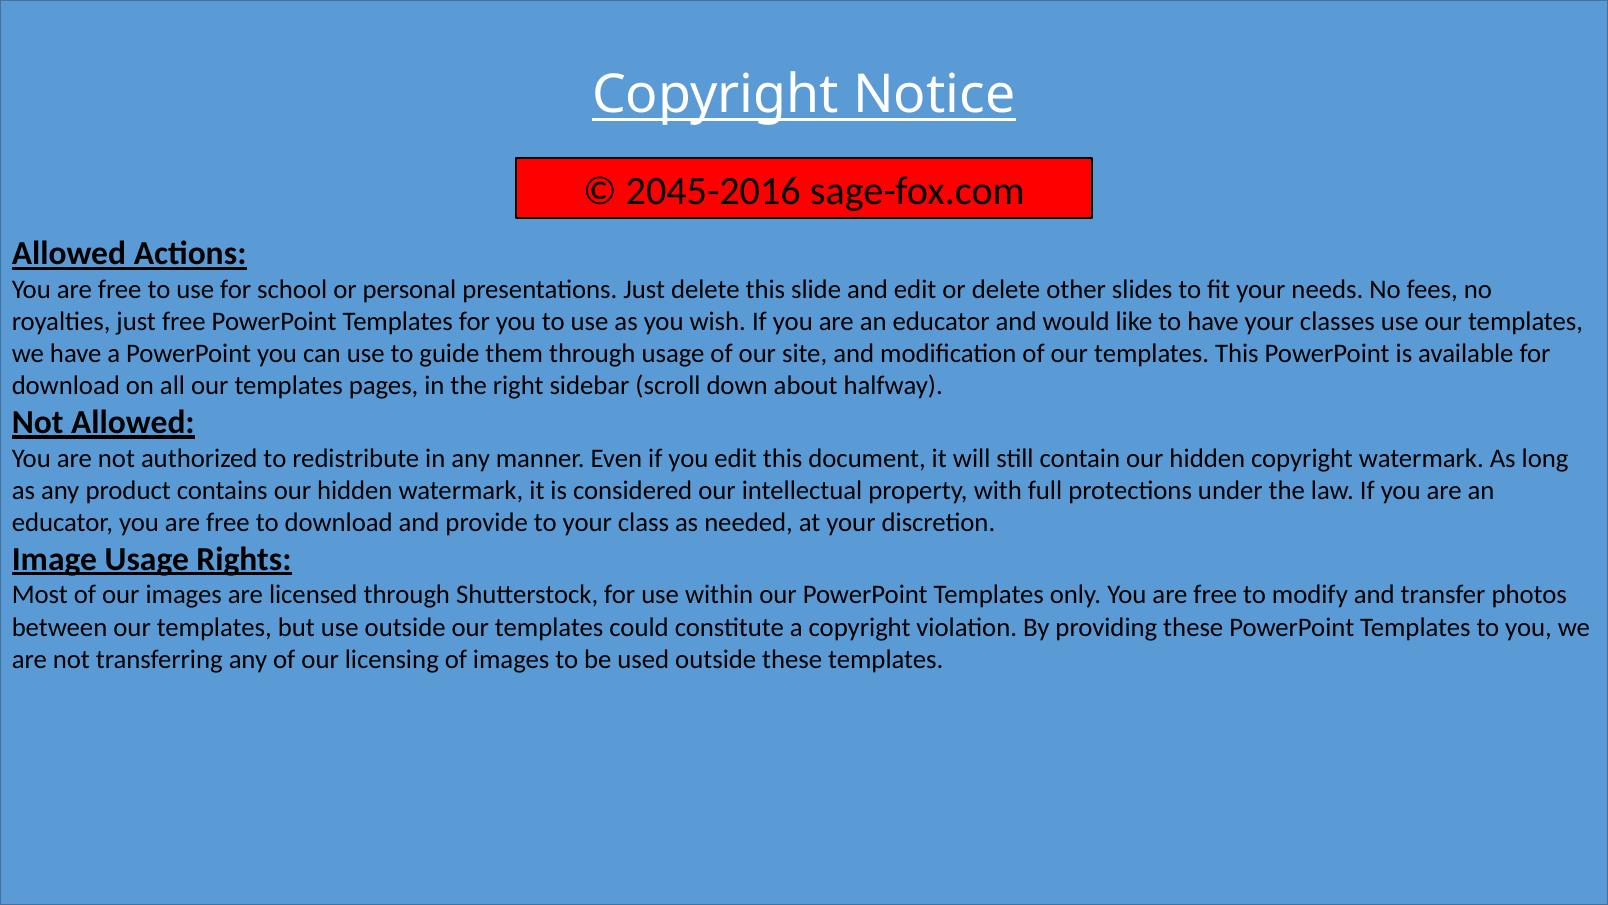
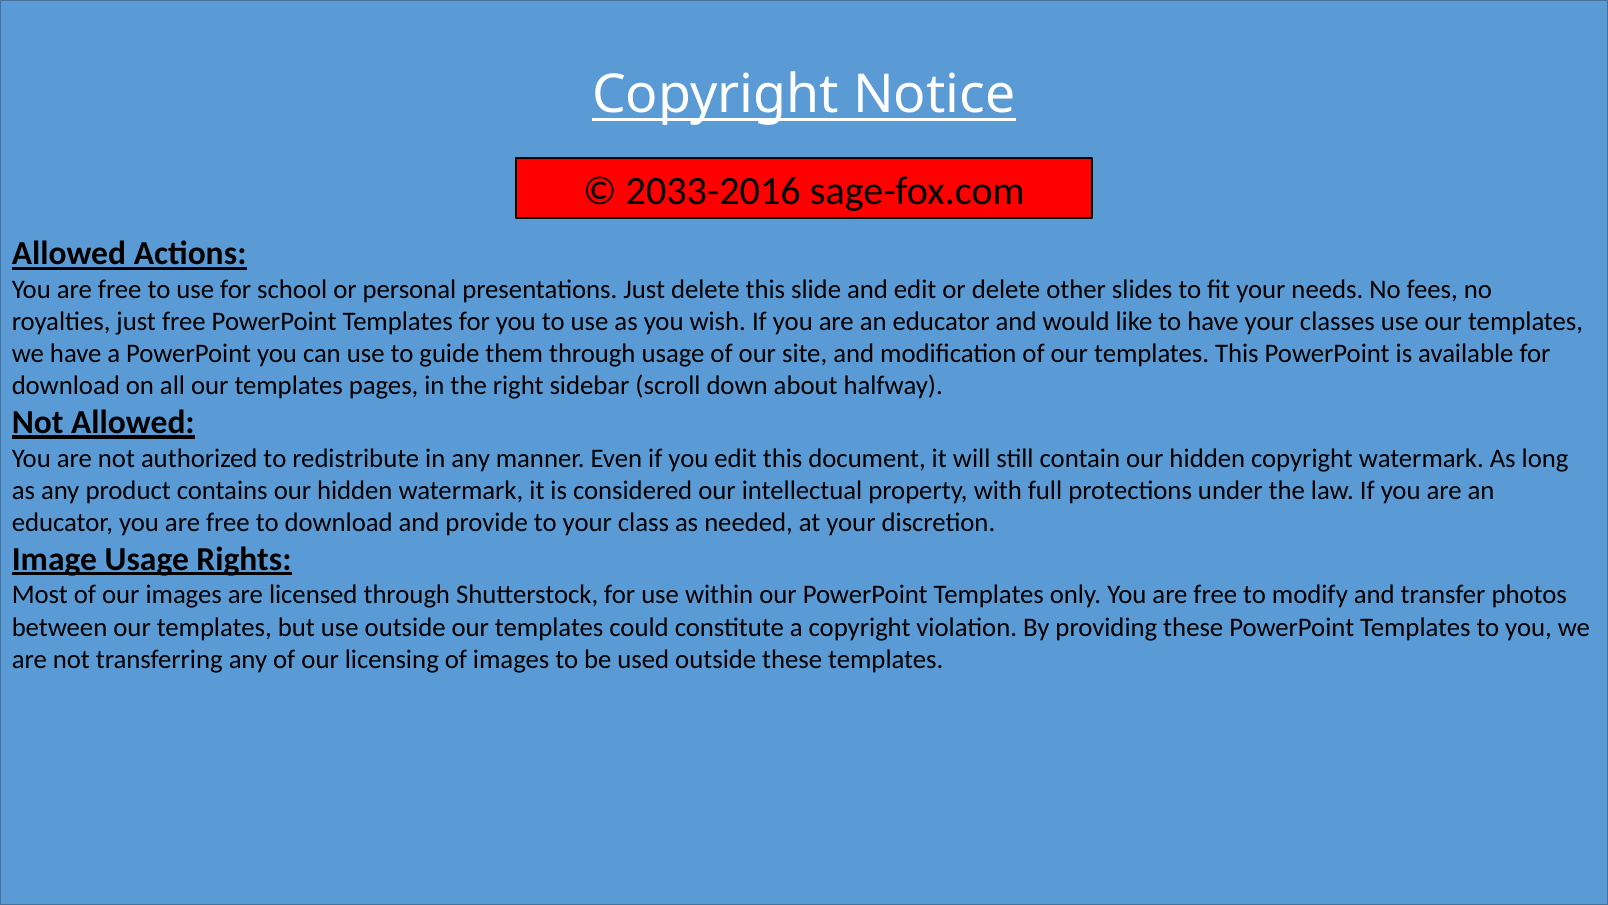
2045-2016: 2045-2016 -> 2033-2016
